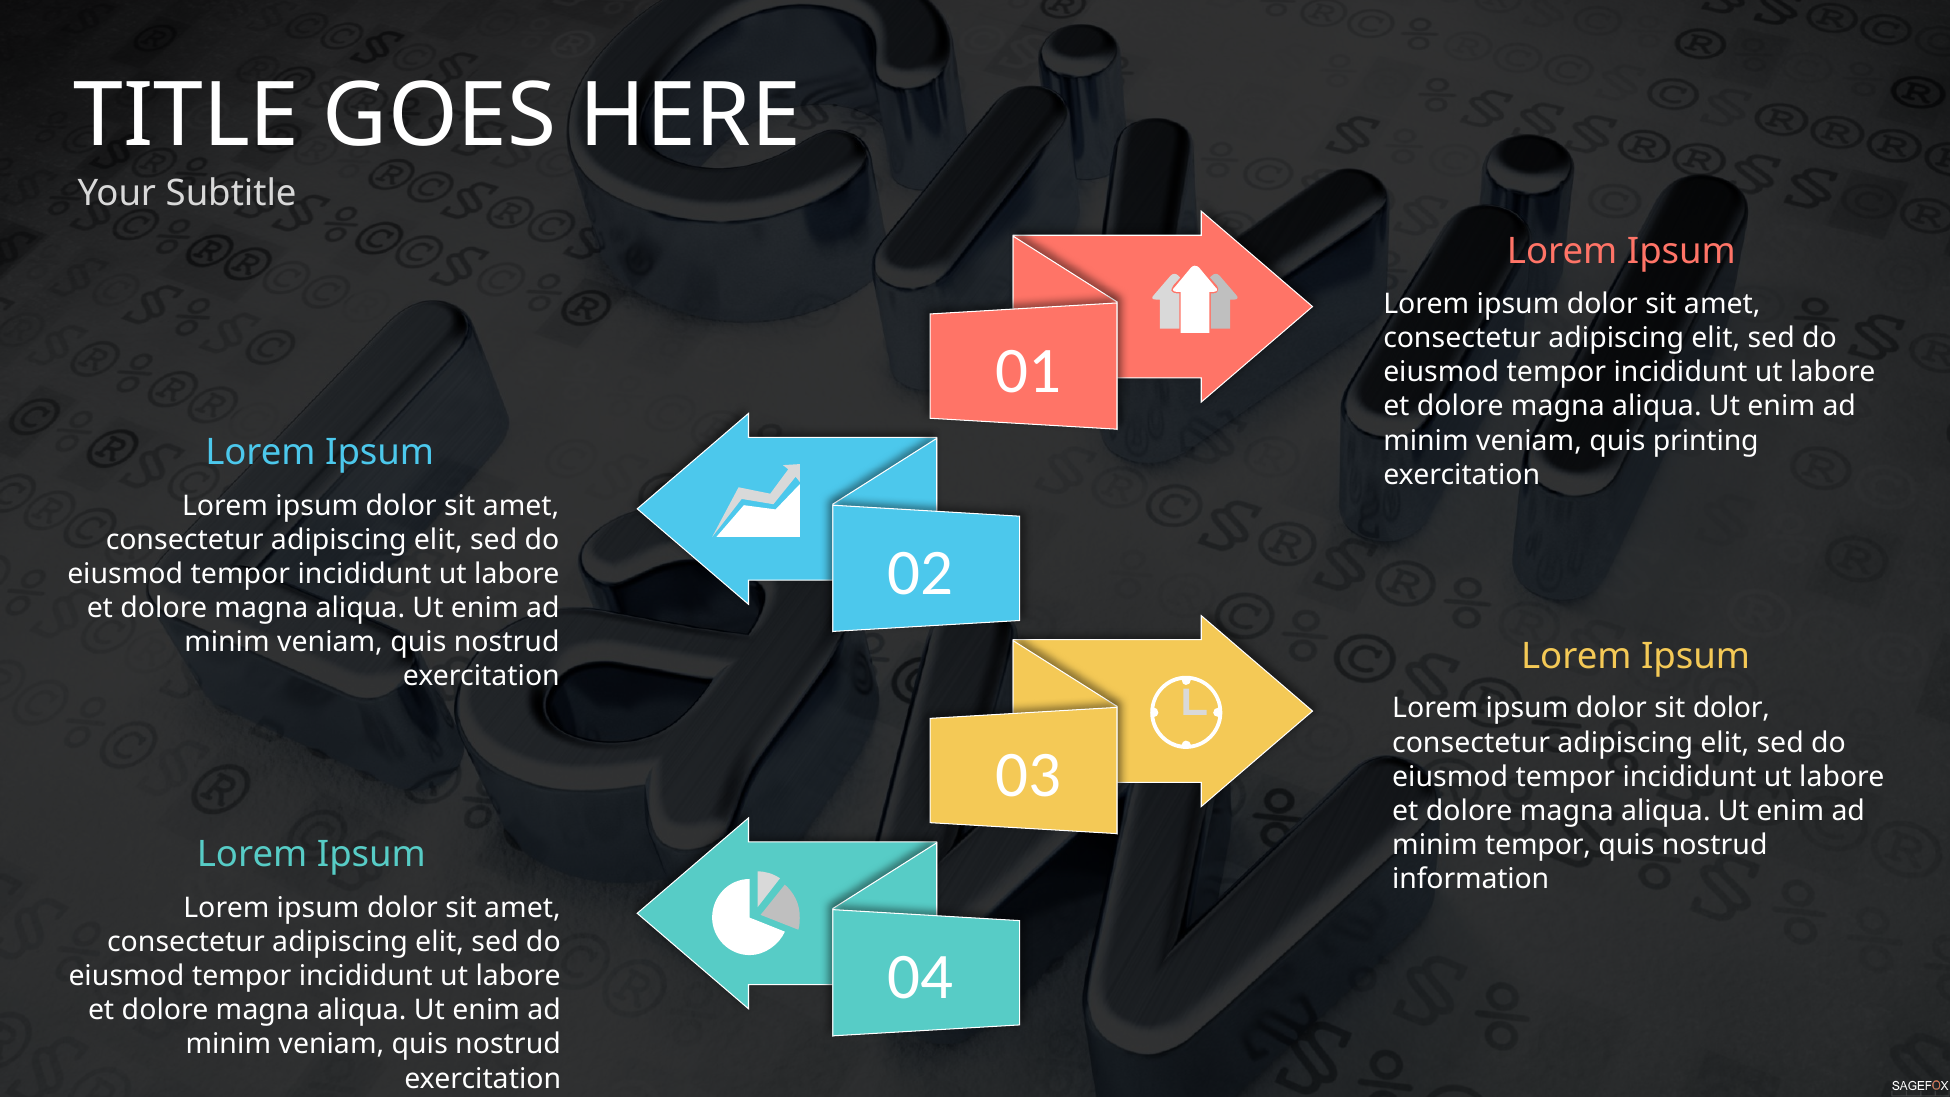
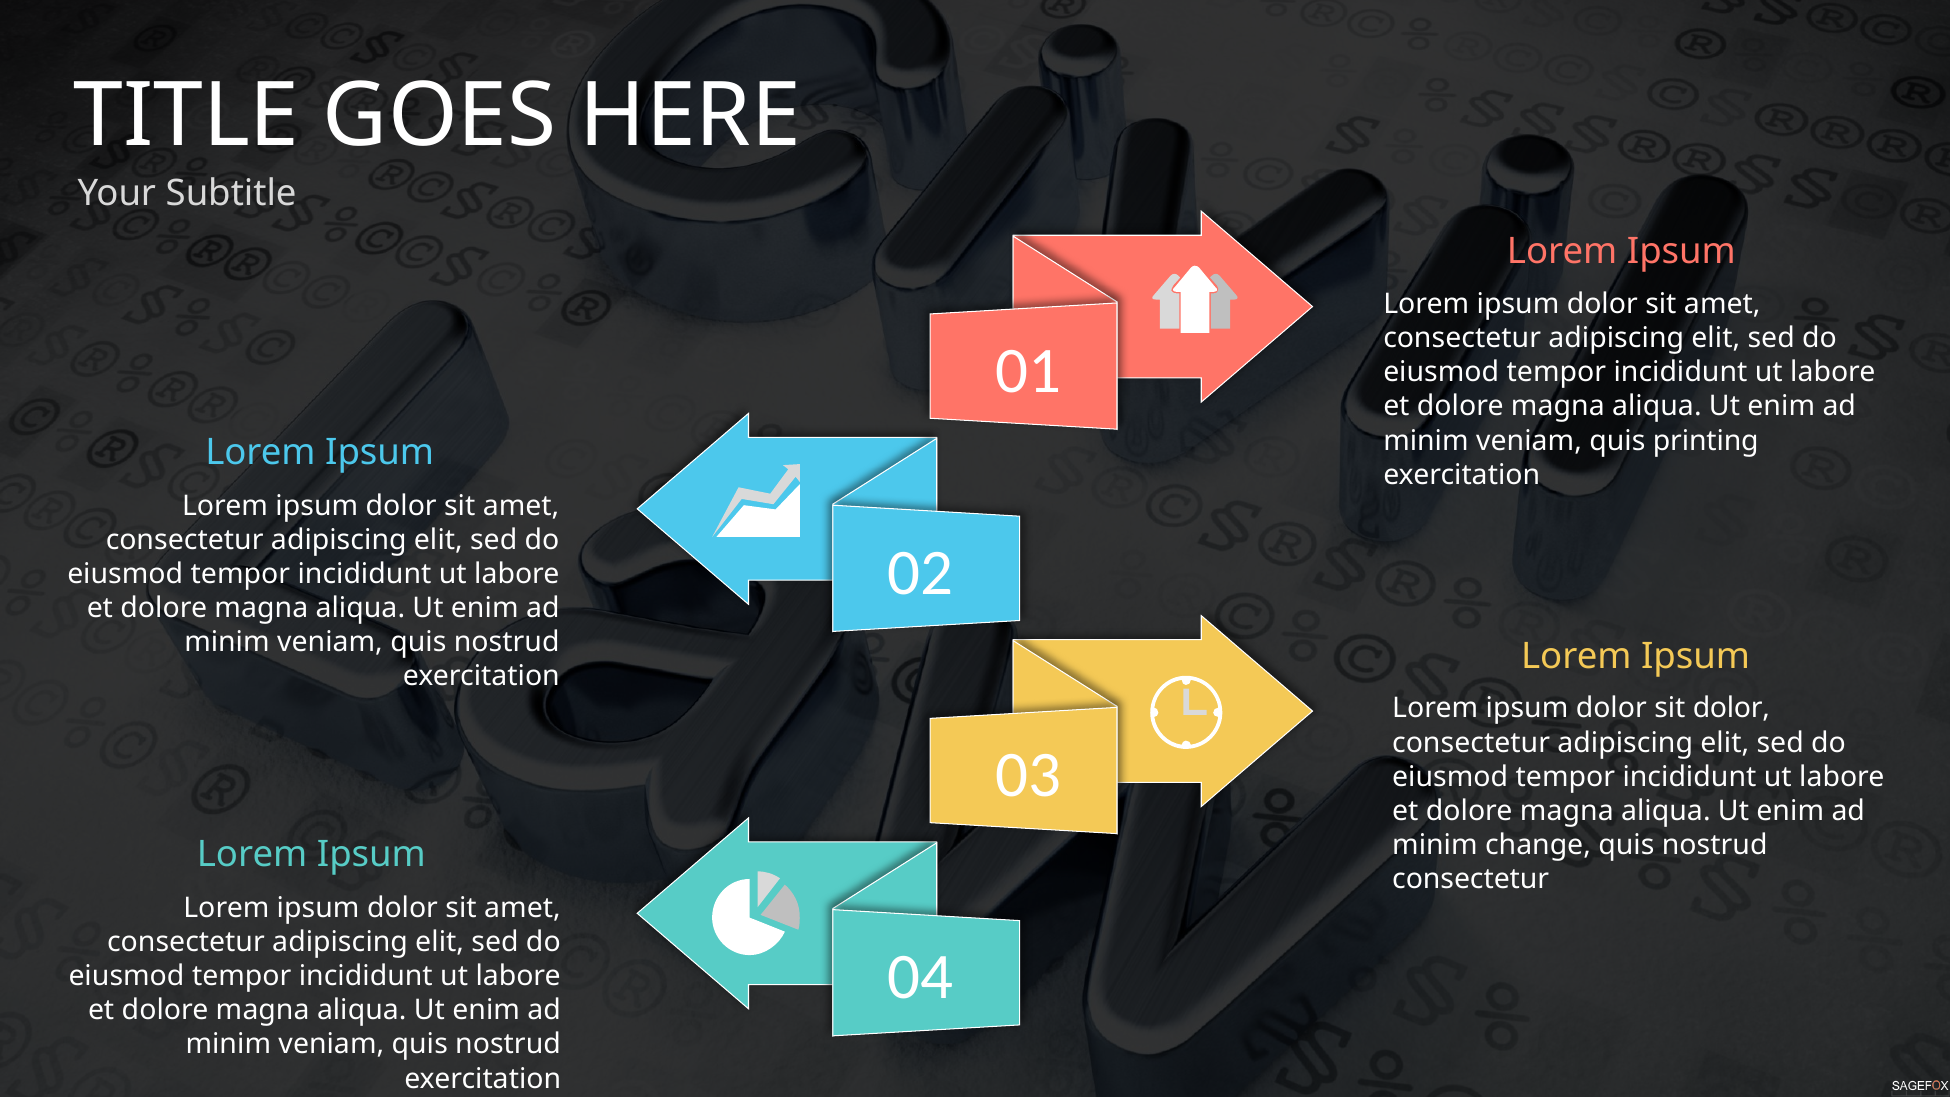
minim tempor: tempor -> change
information at (1471, 879): information -> consectetur
